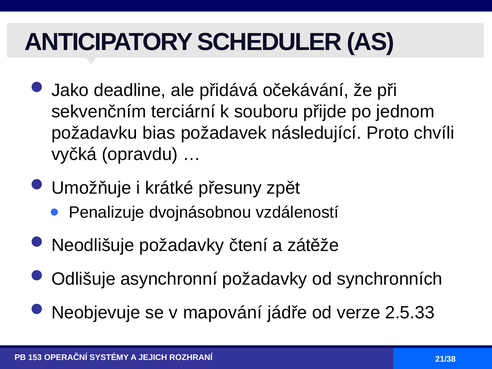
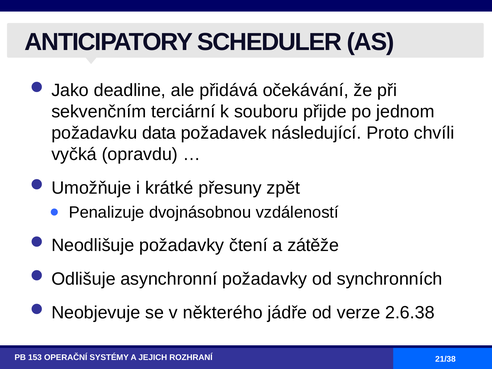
bias: bias -> data
mapování: mapování -> některého
2.5.33: 2.5.33 -> 2.6.38
